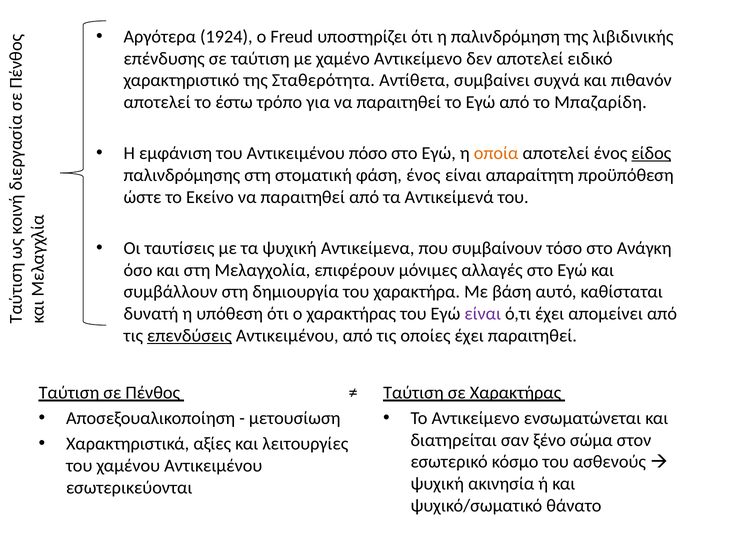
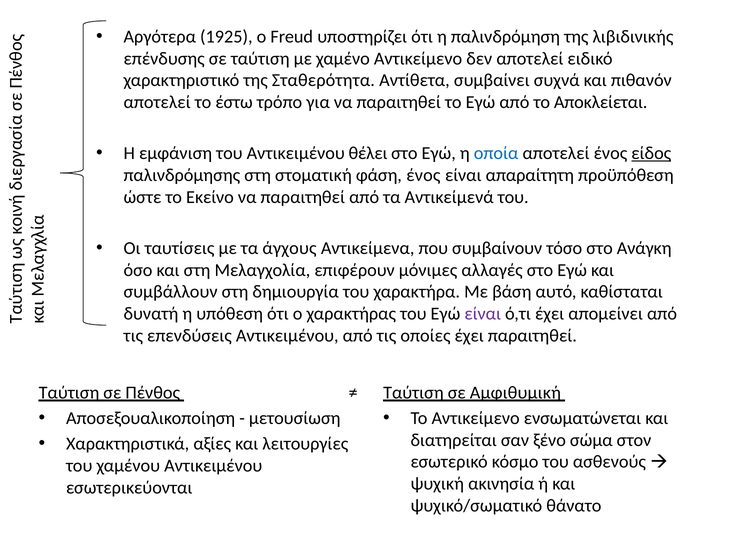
1924: 1924 -> 1925
Μπαζαρίδη: Μπαζαρίδη -> Αποκλείεται
πόσο: πόσο -> θέλει
οποία colour: orange -> blue
τα ψυχική: ψυχική -> άγχους
επενδύσεις underline: present -> none
σε Χαρακτήρας: Χαρακτήρας -> Αμφιθυμική
